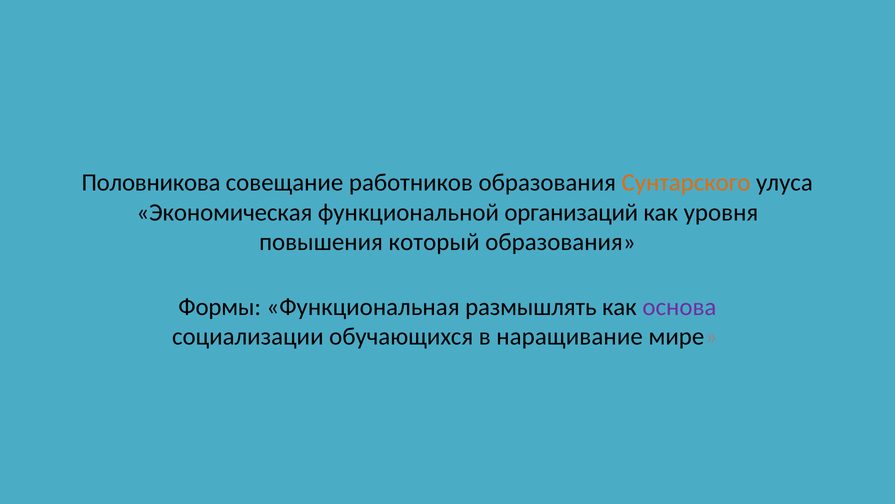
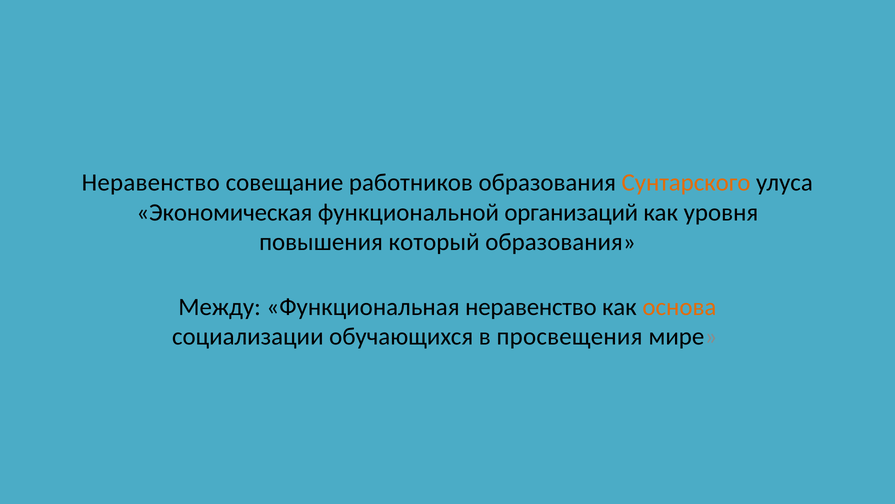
Половникова at (151, 182): Половникова -> Неравенство
Формы: Формы -> Между
Функциональная размышлять: размышлять -> неравенство
основа colour: purple -> orange
наращивание: наращивание -> просвещения
